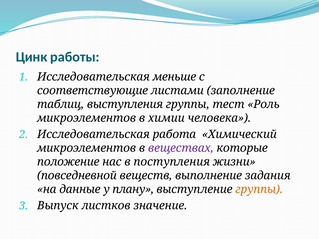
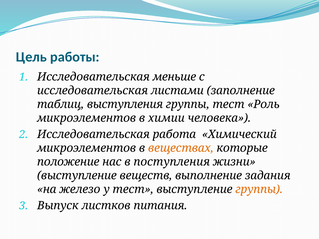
Цинк: Цинк -> Цель
соответствующие at (93, 91): соответствующие -> исследовательская
веществах colour: purple -> orange
повседневной at (77, 176): повседневной -> выступление
данные: данные -> железо
у плану: плану -> тест
значение: значение -> питания
